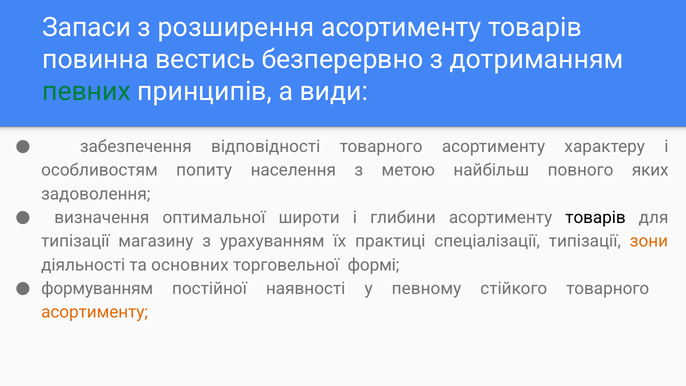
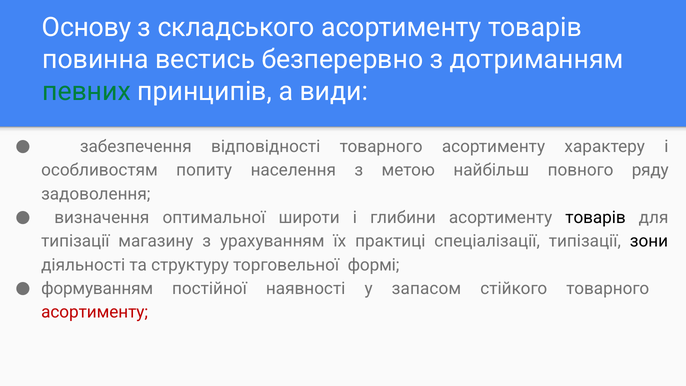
Запаси: Запаси -> Основу
розширення: розширення -> складського
яких: яких -> ряду
зони colour: orange -> black
основних: основних -> структуру
певному: певному -> запасом
асортименту at (95, 312) colour: orange -> red
